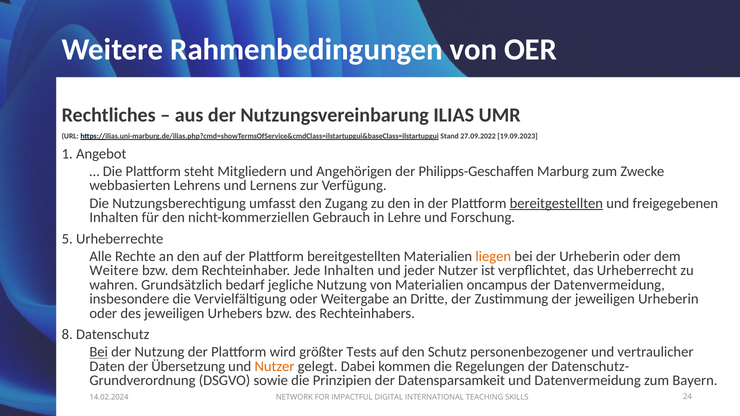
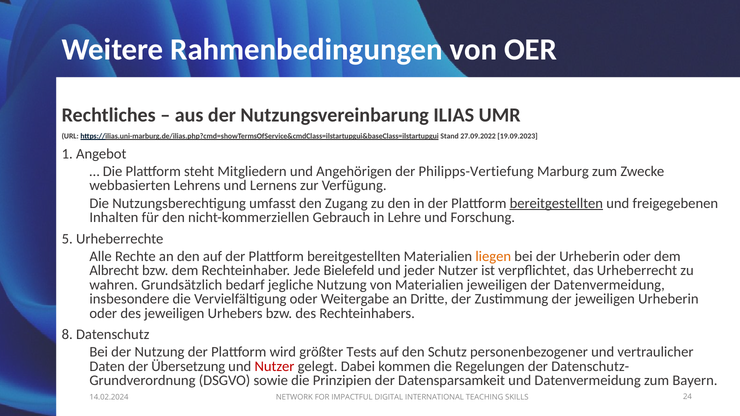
Philipps-Geschaffen: Philipps-Geschaffen -> Philipps-Vertiefung
Weitere at (114, 271): Weitere -> Albrecht
Jede Inhalten: Inhalten -> Bielefeld
Materialien oncampus: oncampus -> jeweiligen
Bei at (99, 352) underline: present -> none
Nutzer at (274, 366) colour: orange -> red
